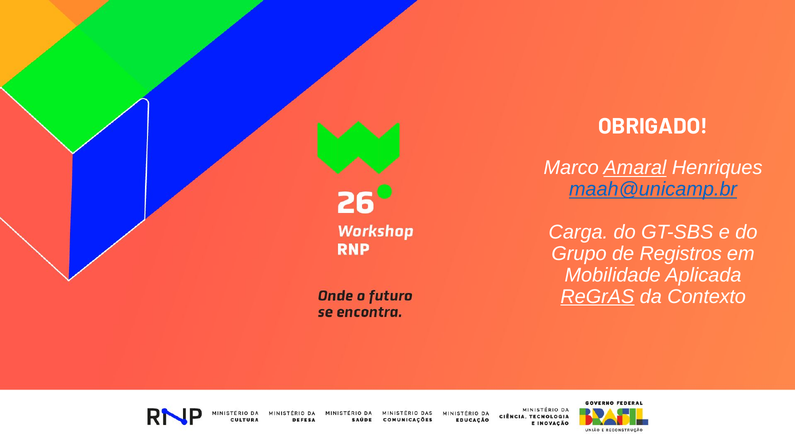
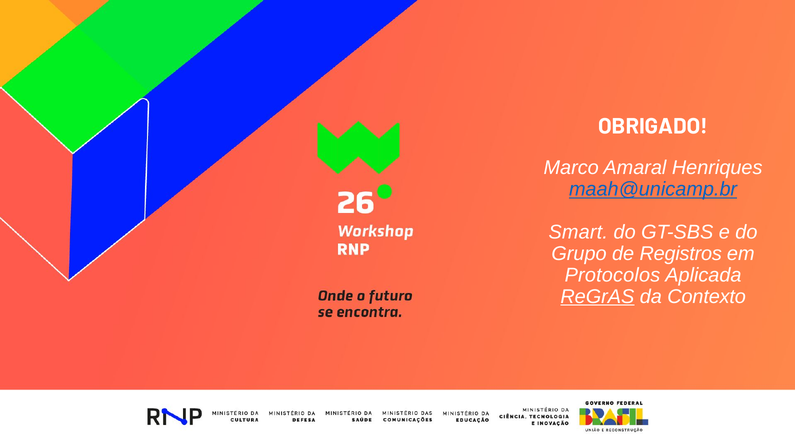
Amaral underline: present -> none
Carga: Carga -> Smart
Mobilidade: Mobilidade -> Protocolos
